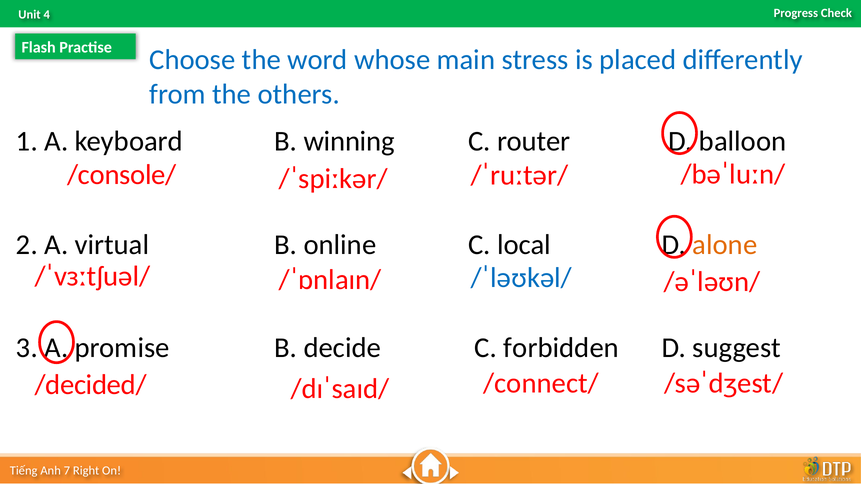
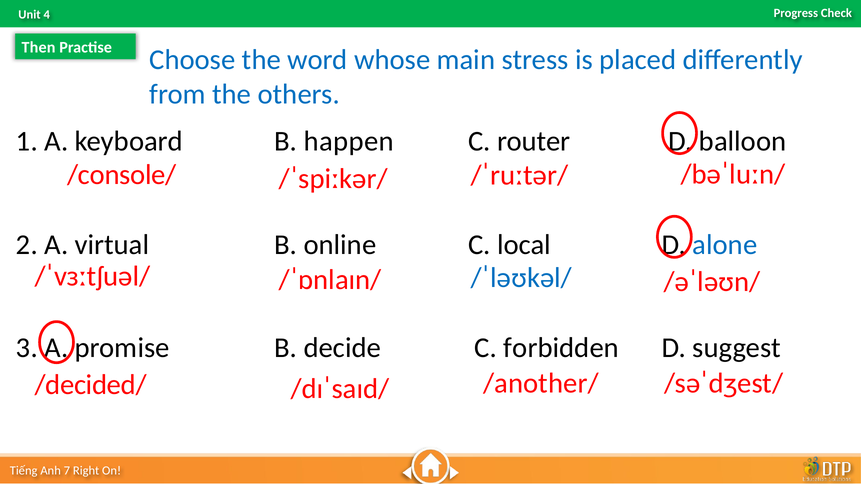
Flash: Flash -> Then
winning: winning -> happen
alone colour: orange -> blue
/connect/: /connect/ -> /another/
